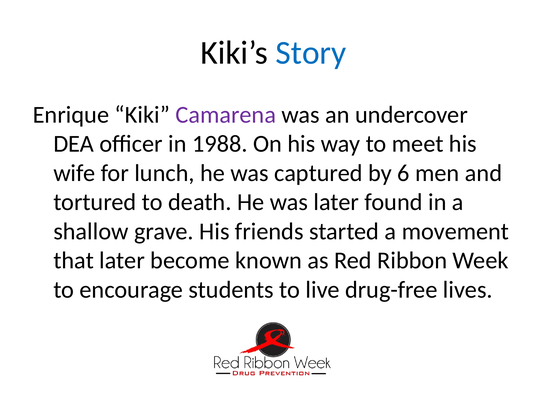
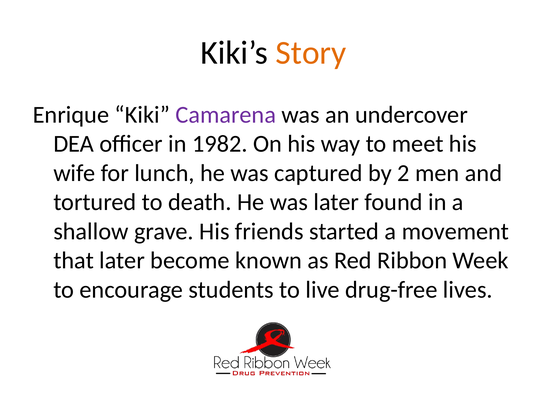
Story colour: blue -> orange
1988: 1988 -> 1982
6: 6 -> 2
